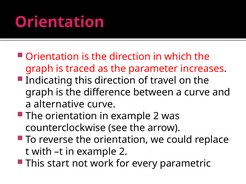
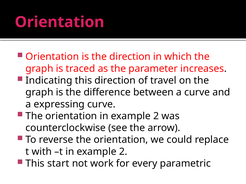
alternative: alternative -> expressing
